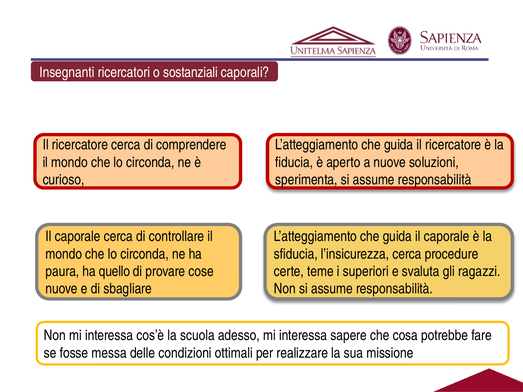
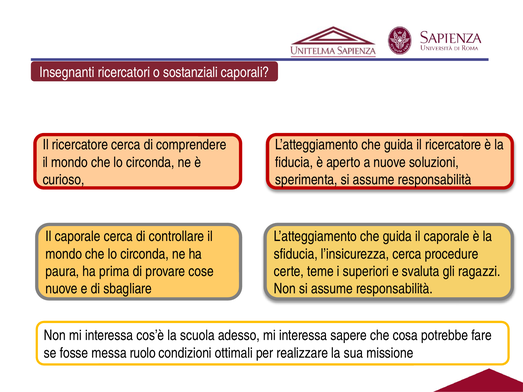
quello: quello -> prima
delle: delle -> ruolo
